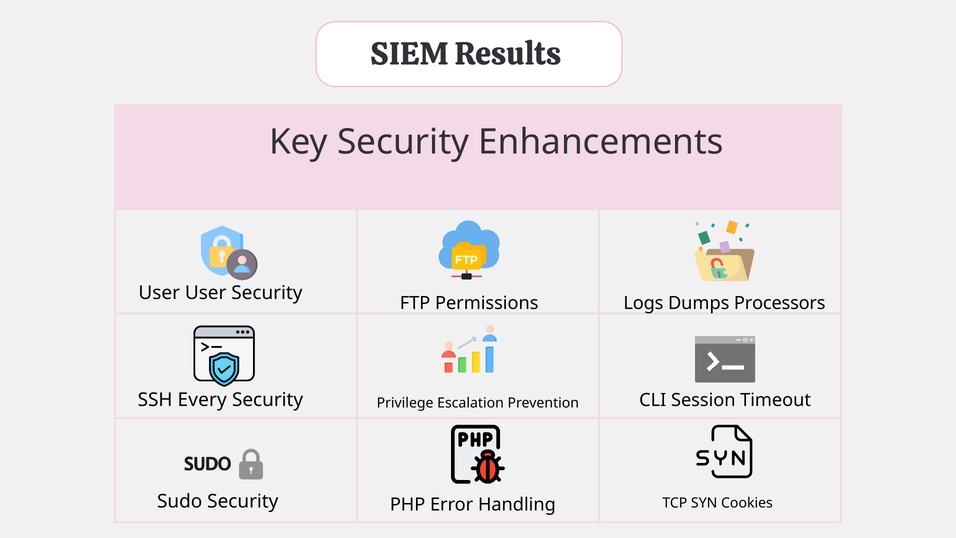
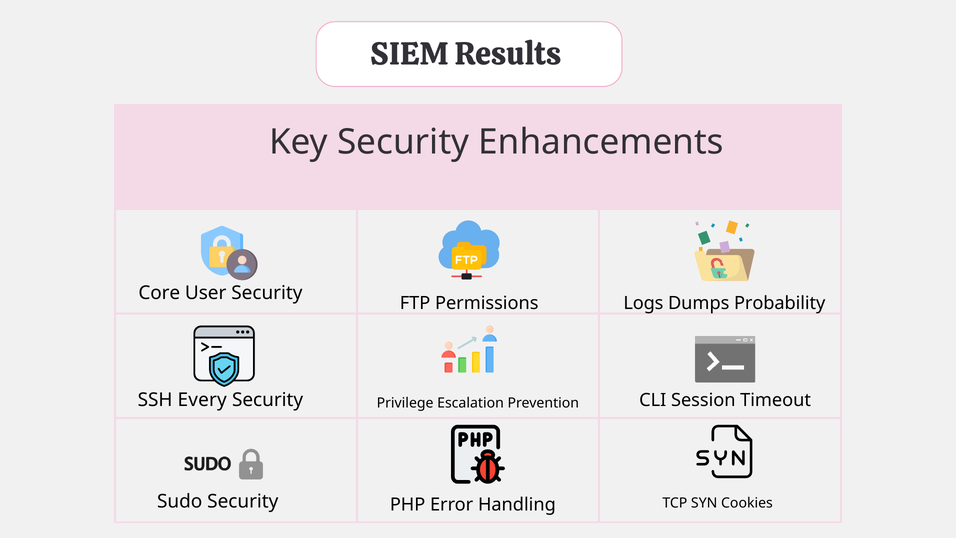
User at (159, 293): User -> Core
Processors: Processors -> Probability
